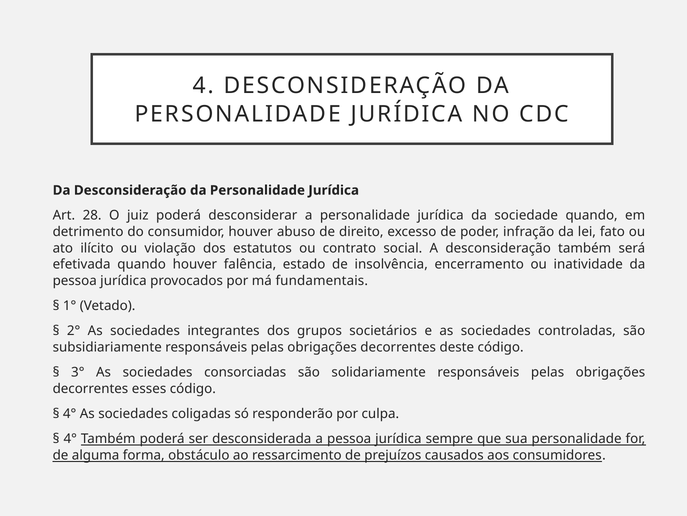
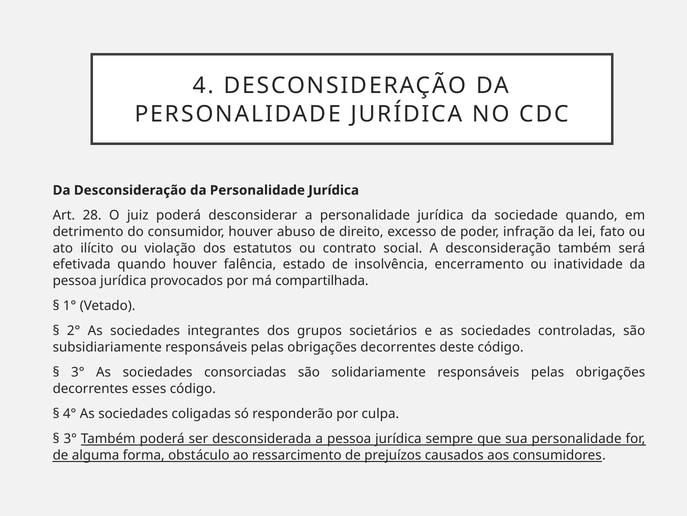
fundamentais: fundamentais -> compartilhada
4° at (70, 438): 4° -> 3°
